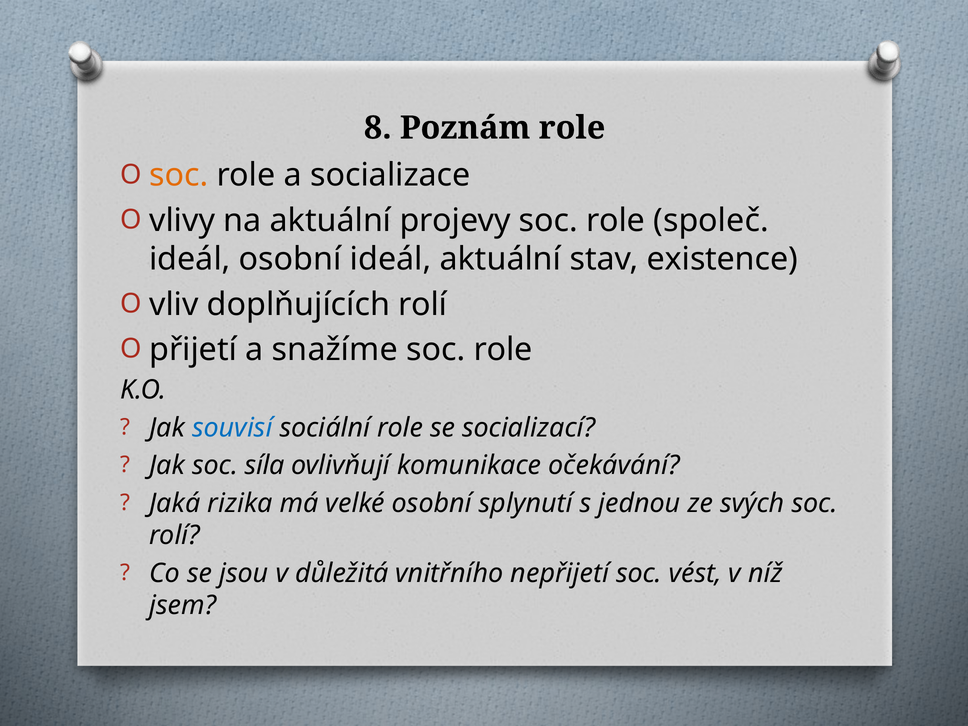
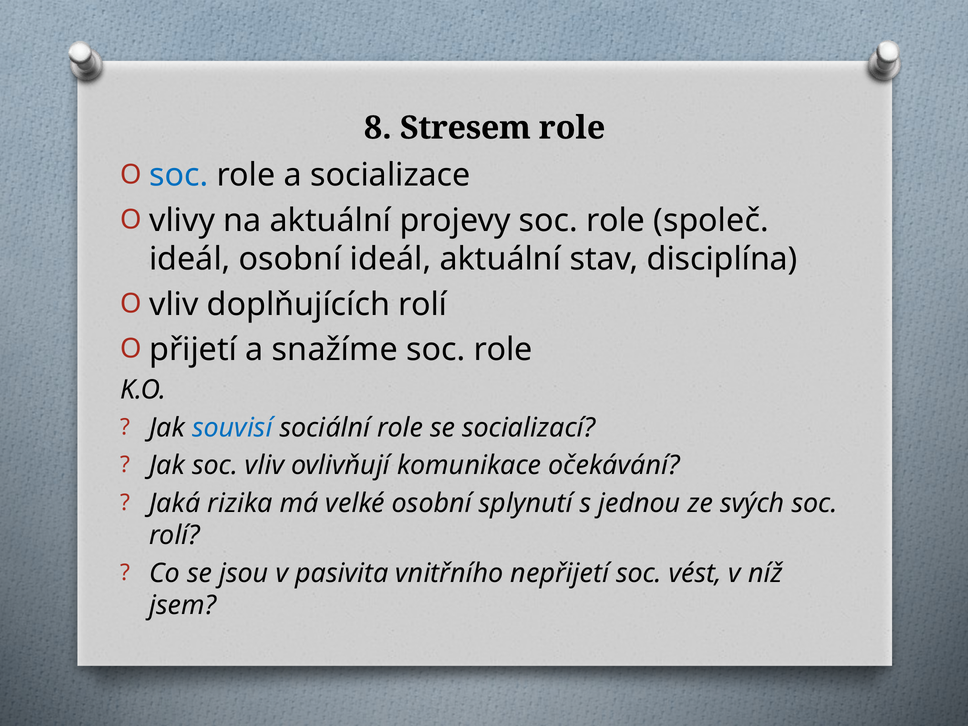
Poznám: Poznám -> Stresem
soc at (179, 175) colour: orange -> blue
existence: existence -> disciplína
soc síla: síla -> vliv
důležitá: důležitá -> pasivita
